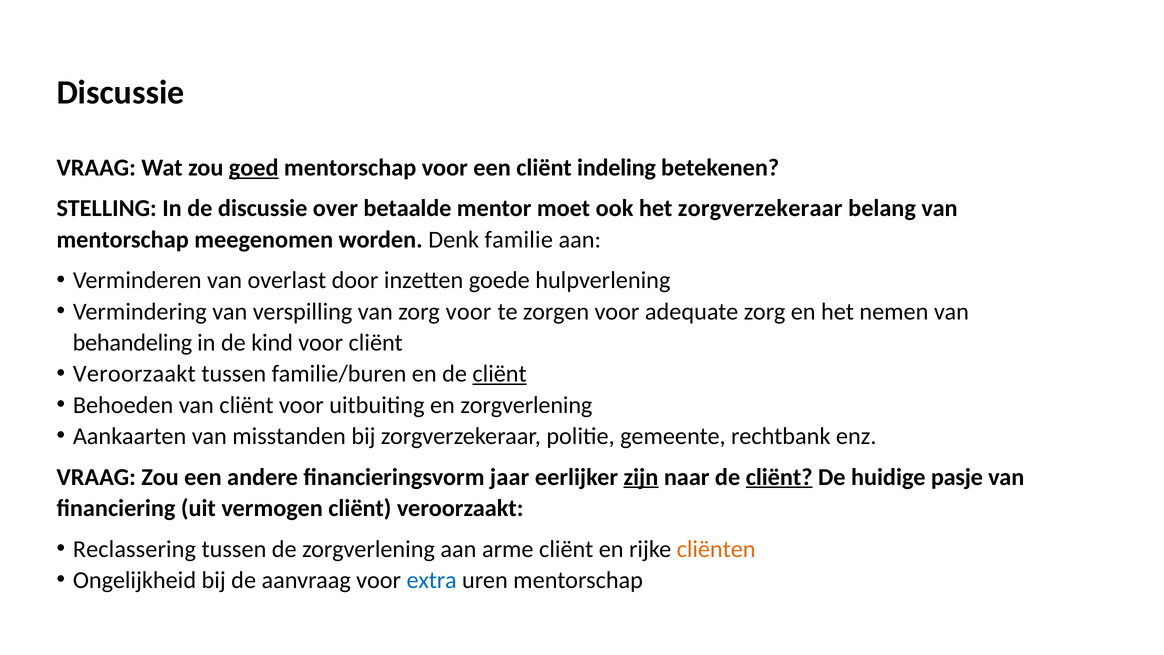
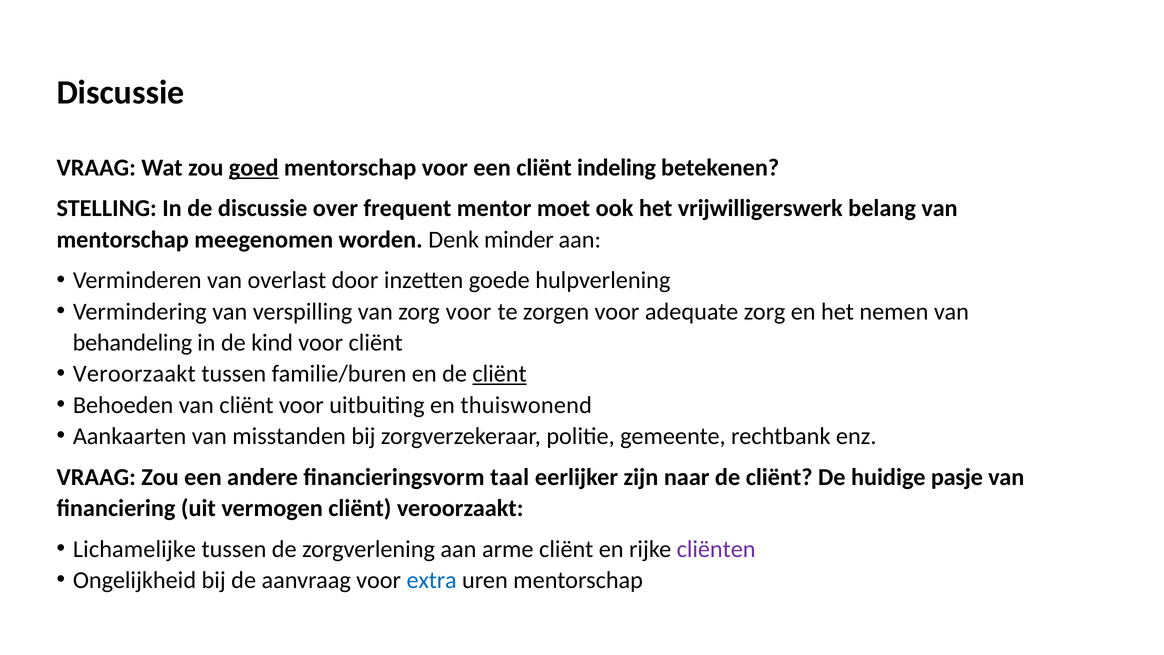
betaalde: betaalde -> frequent
het zorgverzekeraar: zorgverzekeraar -> vrijwilligerswerk
familie: familie -> minder
en zorgverlening: zorgverlening -> thuiswonend
jaar: jaar -> taal
zijn underline: present -> none
cliënt at (779, 477) underline: present -> none
Reclassering: Reclassering -> Lichamelijke
cliënten colour: orange -> purple
